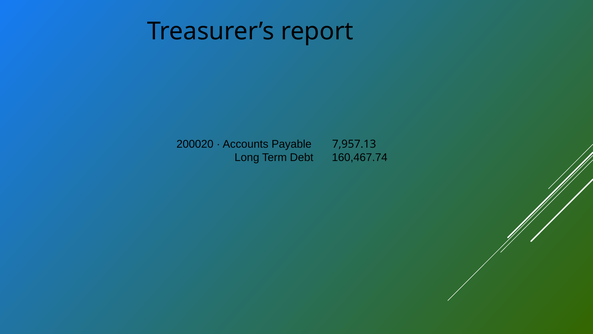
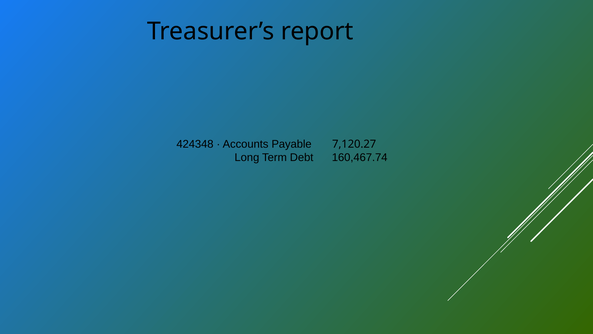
200020: 200020 -> 424348
7,957.13: 7,957.13 -> 7,120.27
